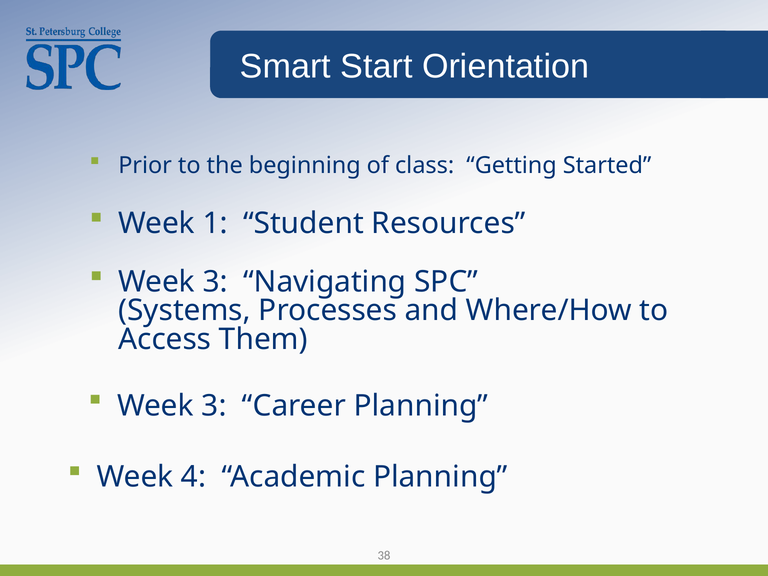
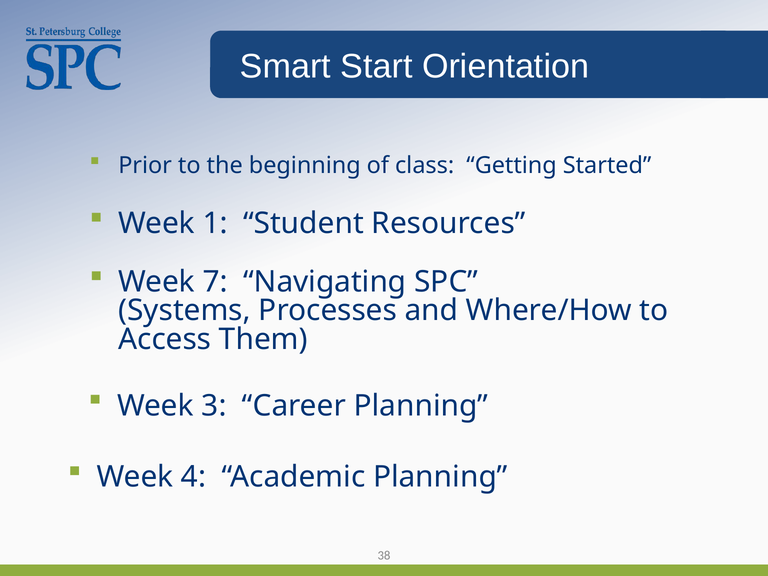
3 at (215, 282): 3 -> 7
